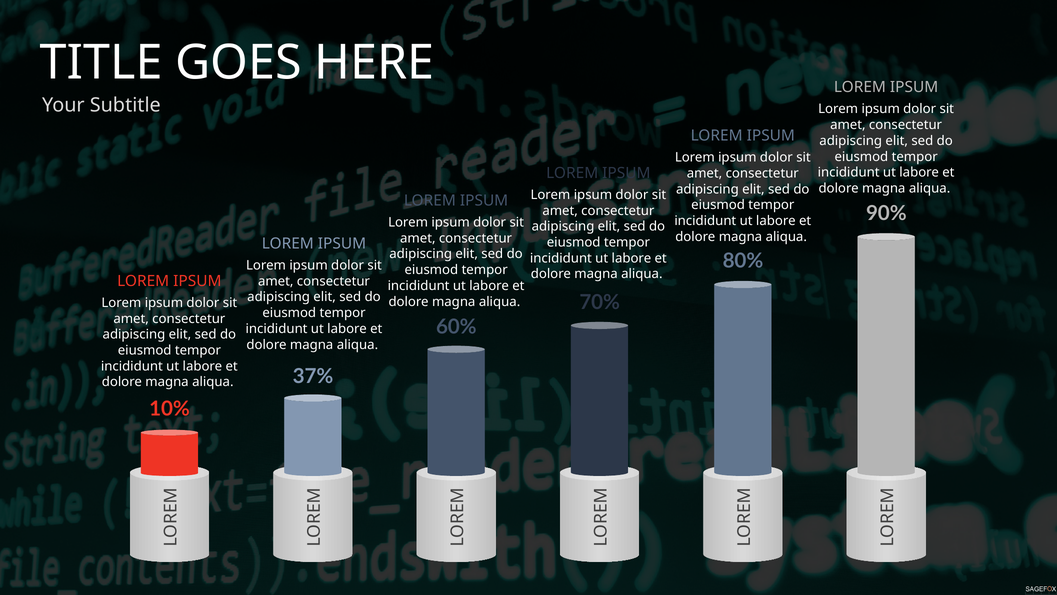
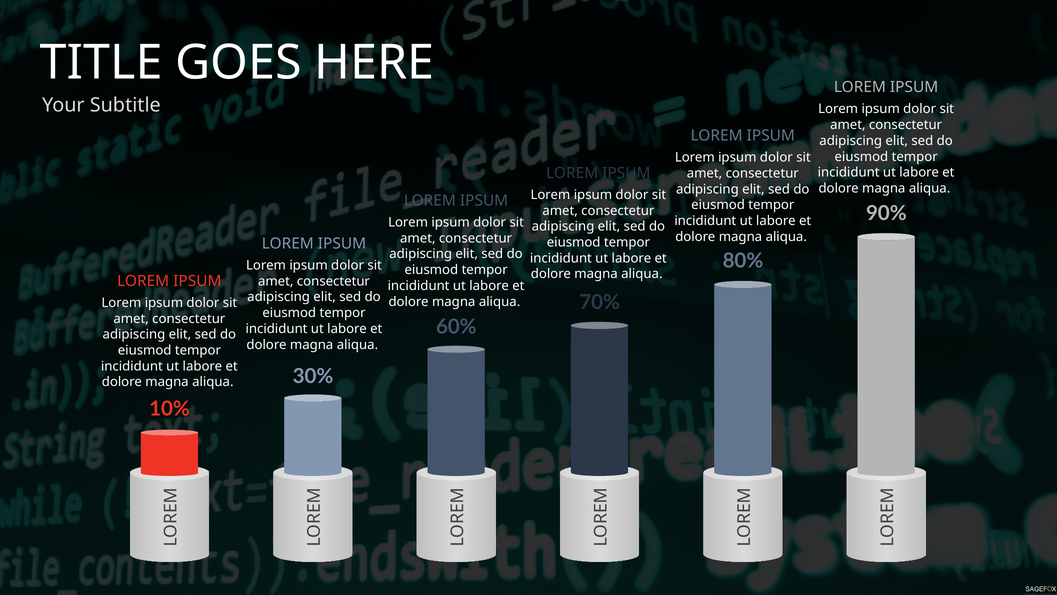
37%: 37% -> 30%
